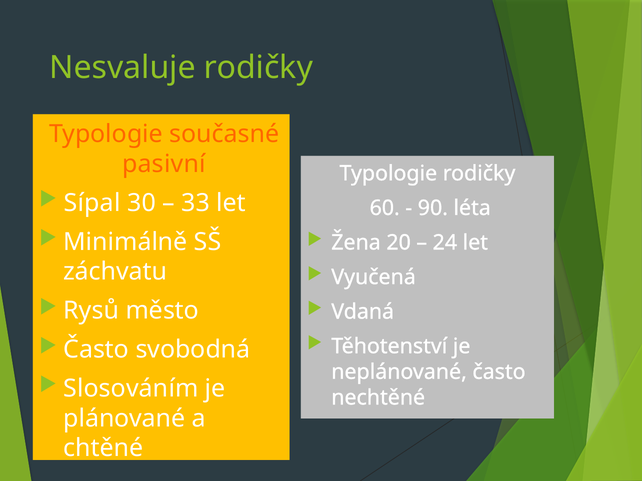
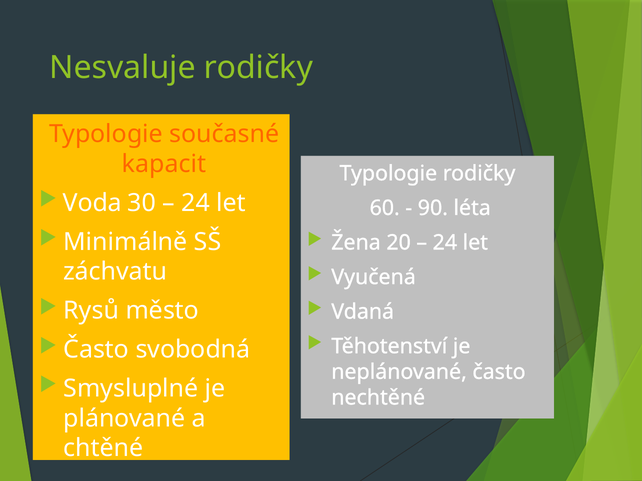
pasivní: pasivní -> kapacit
Sípal: Sípal -> Voda
33 at (196, 203): 33 -> 24
Slosováním: Slosováním -> Smysluplné
